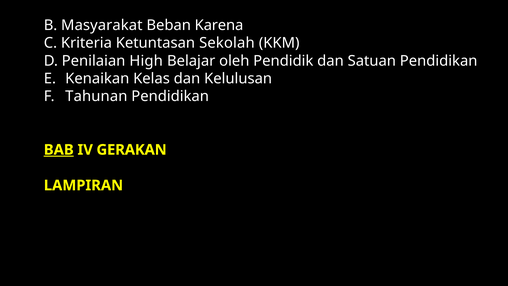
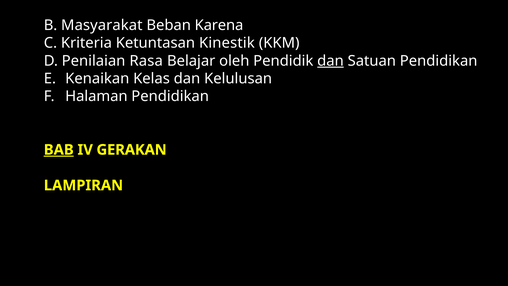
Sekolah: Sekolah -> Kinestik
High: High -> Rasa
dan at (330, 61) underline: none -> present
Tahunan: Tahunan -> Halaman
